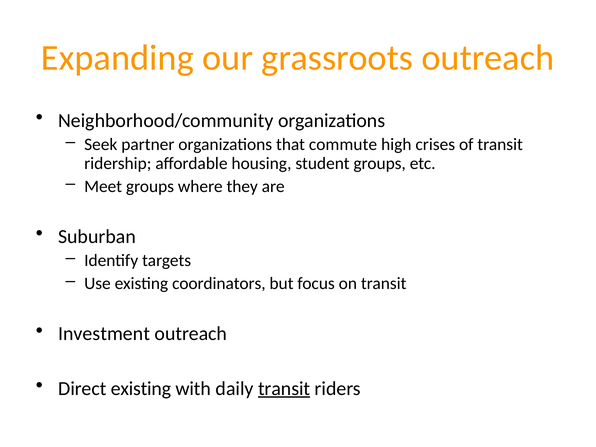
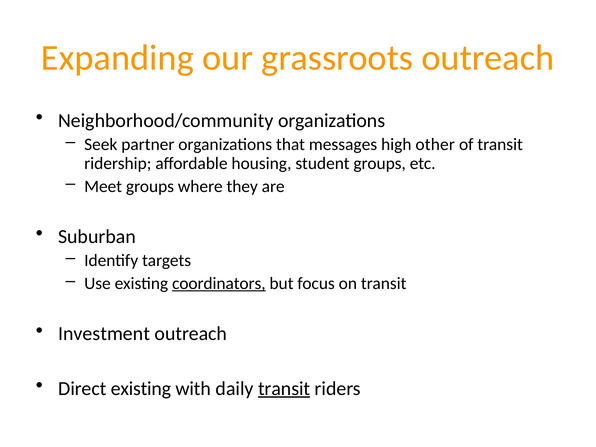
commute: commute -> messages
crises: crises -> other
coordinators underline: none -> present
